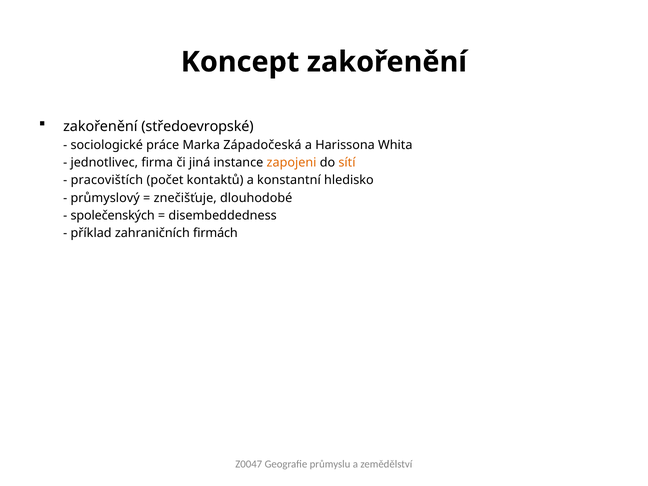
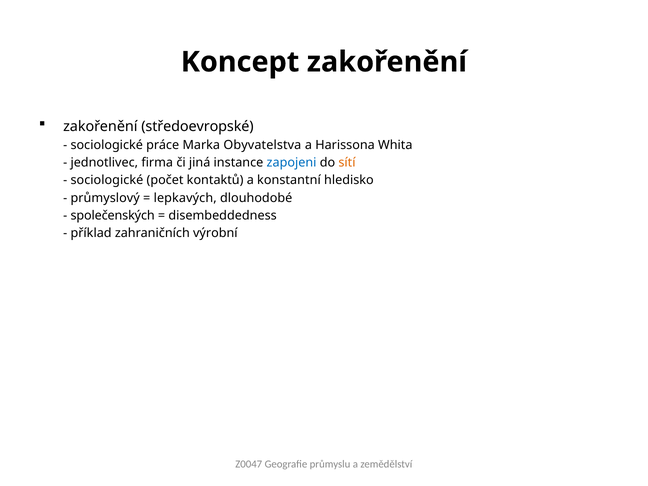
Západočeská: Západočeská -> Obyvatelstva
zapojeni colour: orange -> blue
pracovištích at (107, 180): pracovištích -> sociologické
znečišťuje: znečišťuje -> lepkavých
firmách: firmách -> výrobní
